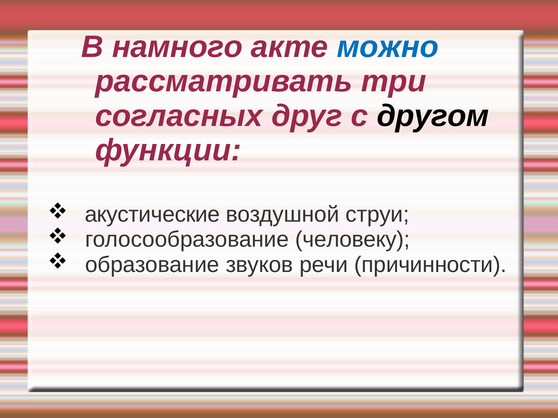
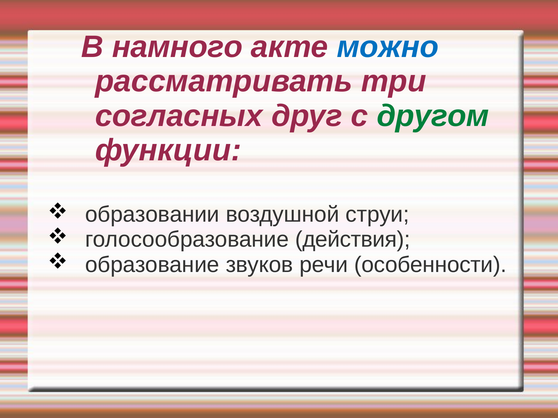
другом colour: black -> green
акустические: акустические -> образовании
человеку: человеку -> действия
причинности: причинности -> особенности
